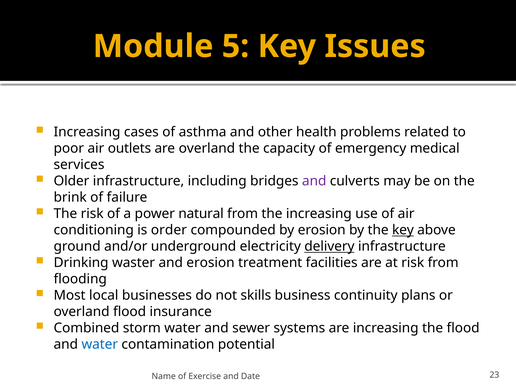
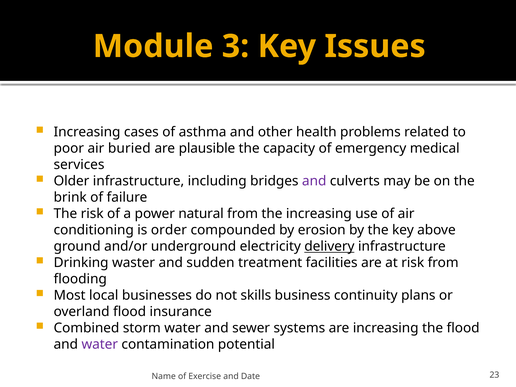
5: 5 -> 3
outlets: outlets -> buried
are overland: overland -> plausible
key at (403, 230) underline: present -> none
and erosion: erosion -> sudden
water at (100, 344) colour: blue -> purple
